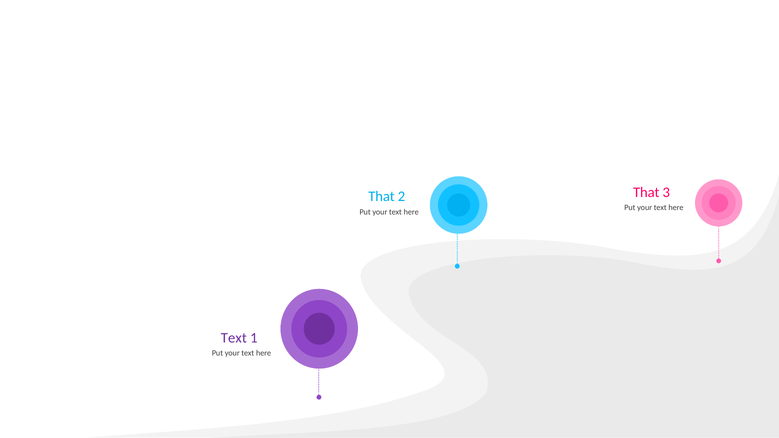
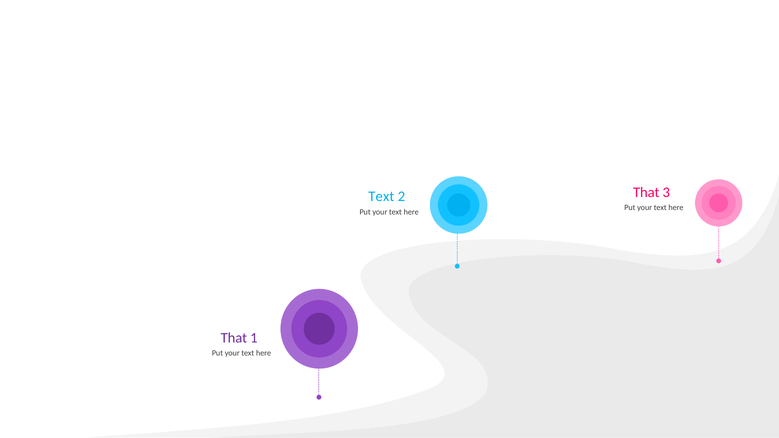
That at (381, 197): That -> Text
Text at (234, 338): Text -> That
